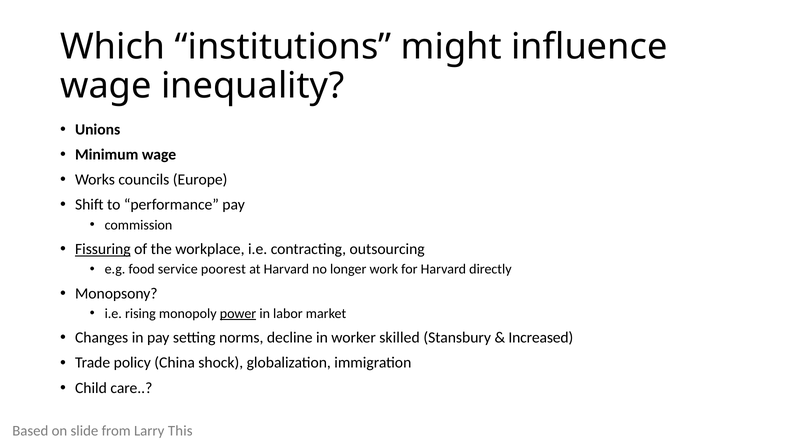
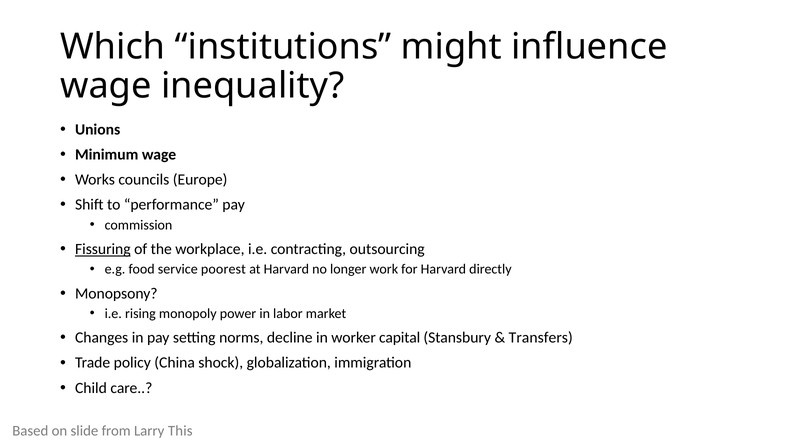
power underline: present -> none
skilled: skilled -> capital
Increased: Increased -> Transfers
